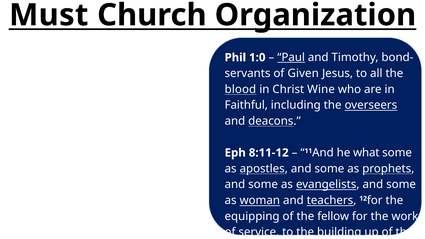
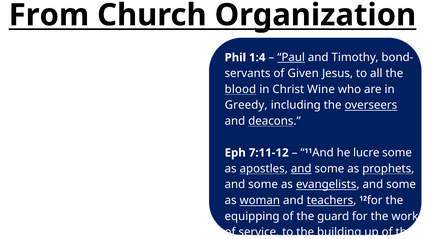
Must: Must -> From
1:0: 1:0 -> 1:4
Faithful: Faithful -> Greedy
8:11-12: 8:11-12 -> 7:11-12
what: what -> lucre
and at (301, 169) underline: none -> present
fellow: fellow -> guard
